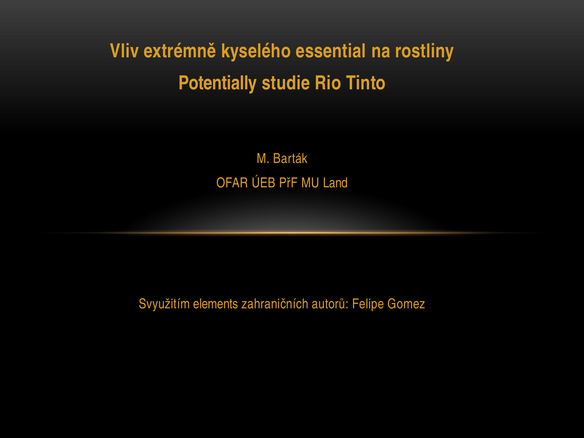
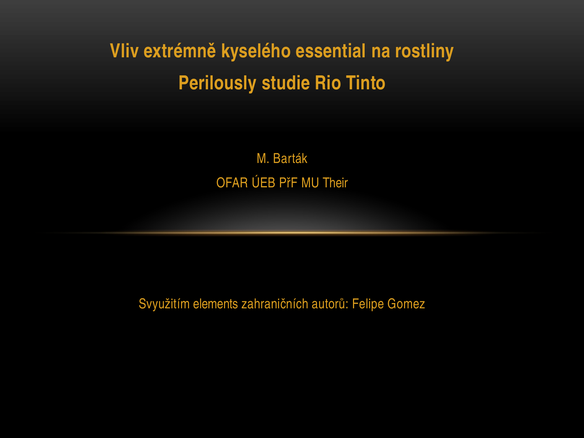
Potentially: Potentially -> Perilously
Land: Land -> Their
